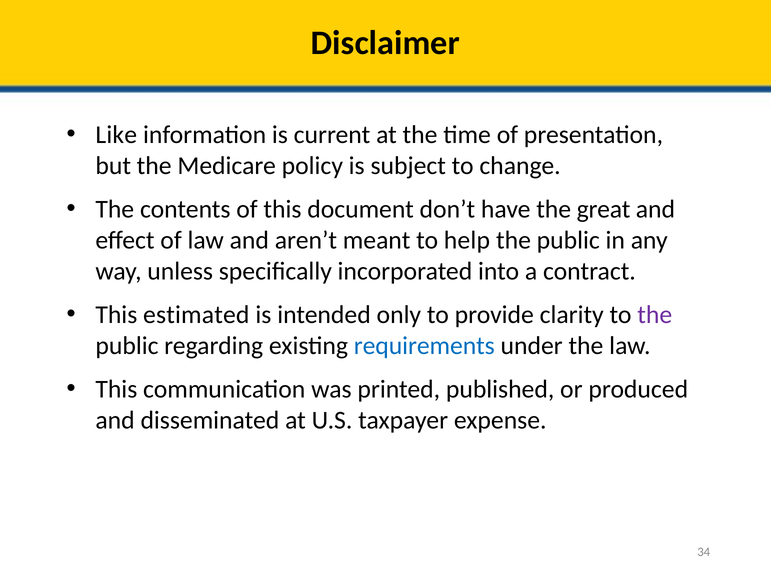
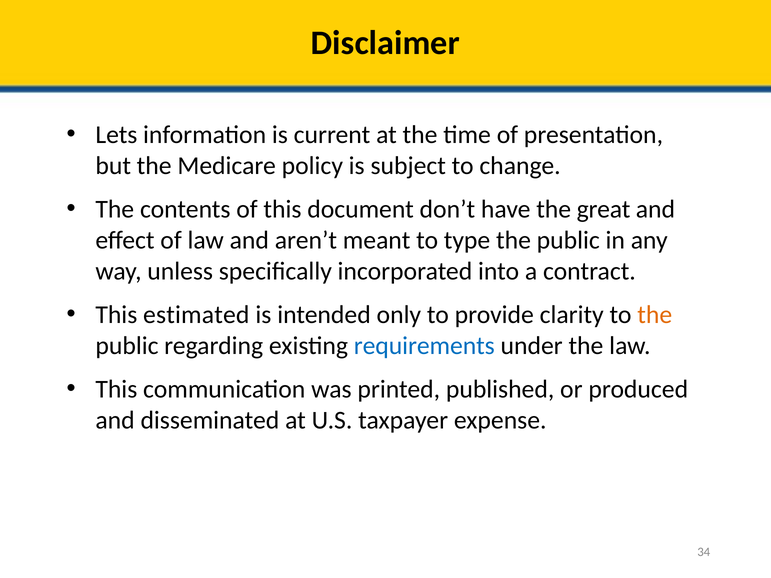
Like: Like -> Lets
help: help -> type
the at (655, 315) colour: purple -> orange
